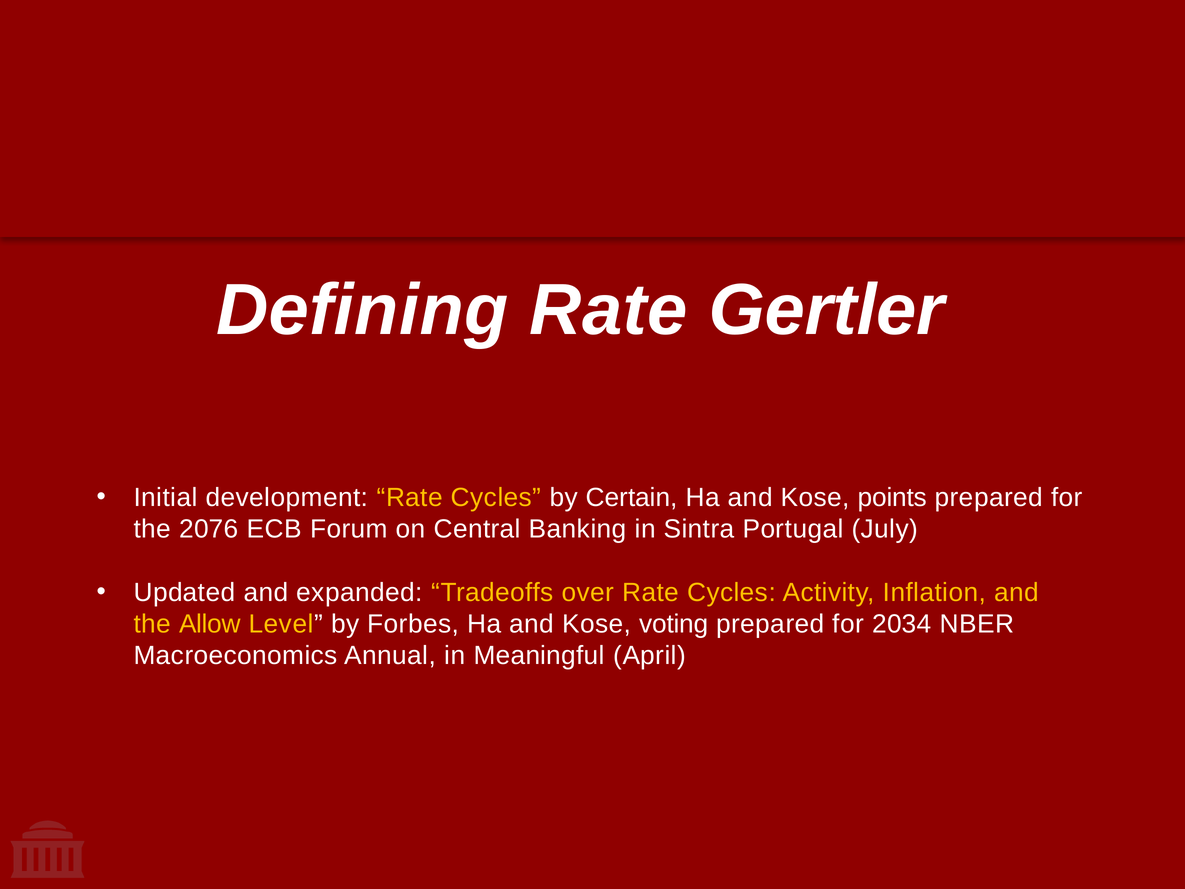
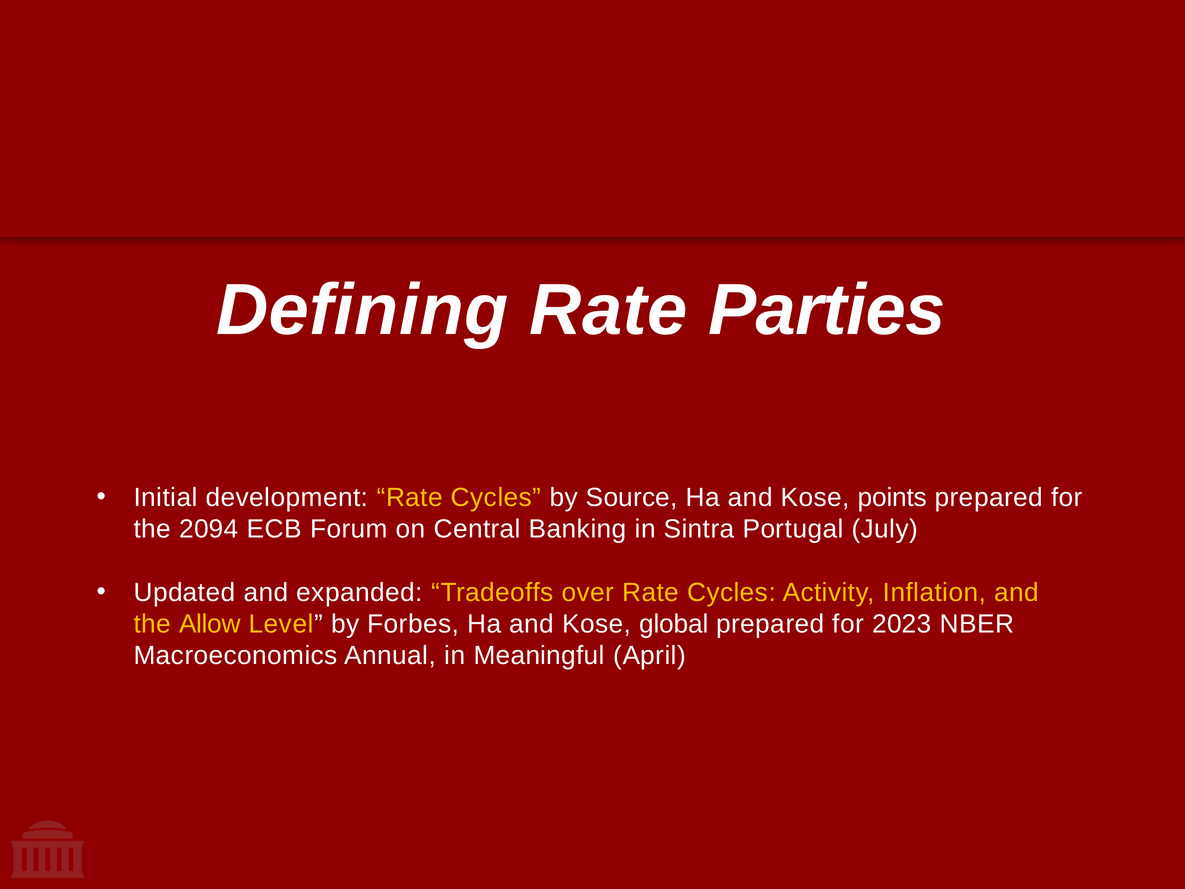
Gertler: Gertler -> Parties
Certain: Certain -> Source
2076: 2076 -> 2094
voting: voting -> global
2034: 2034 -> 2023
